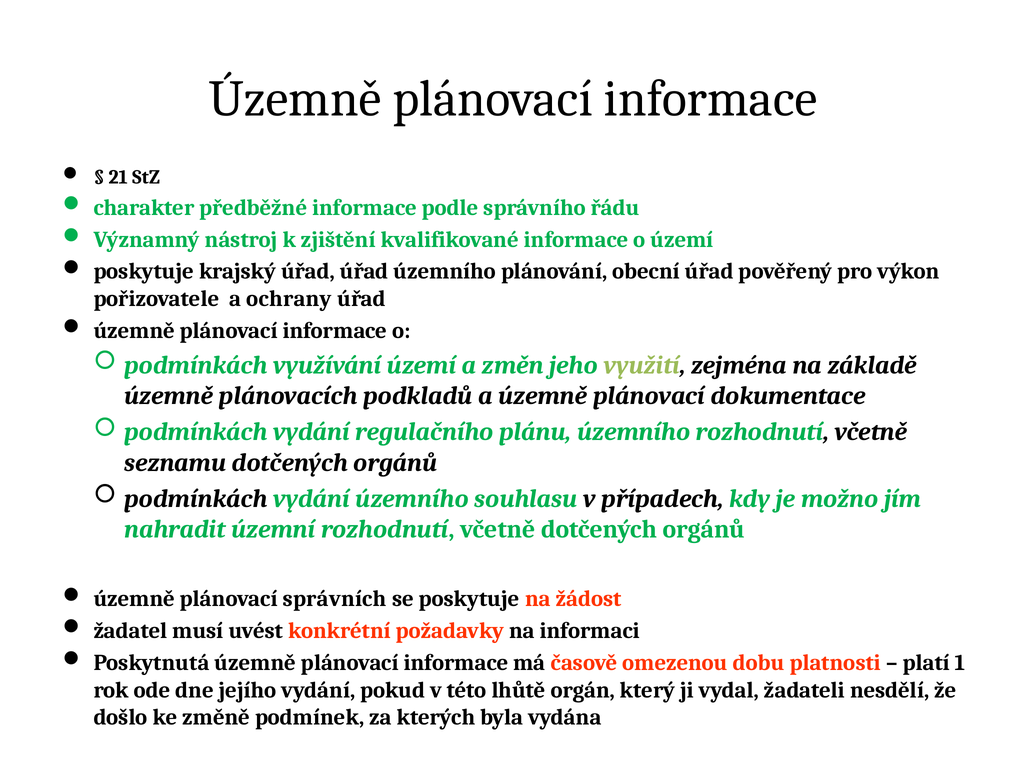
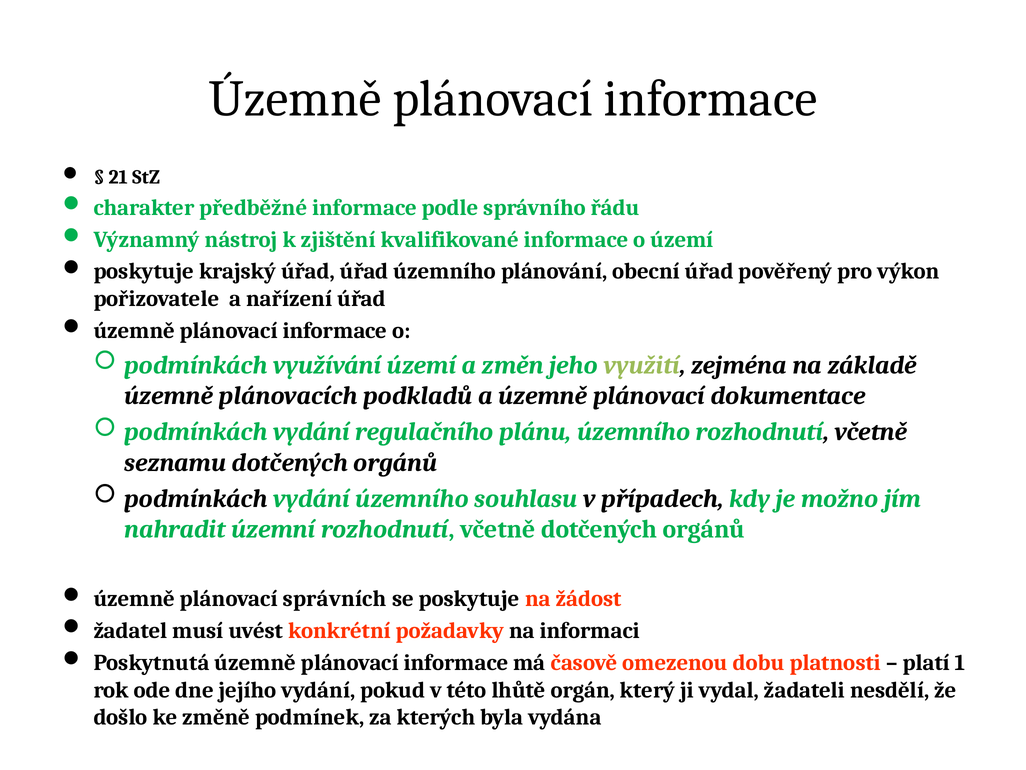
ochrany: ochrany -> nařízení
